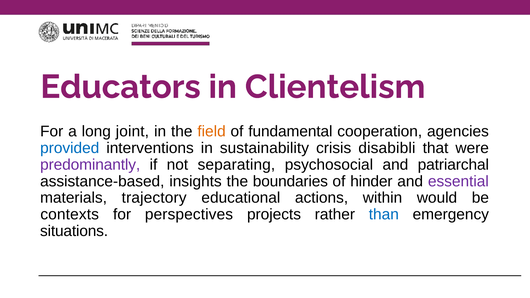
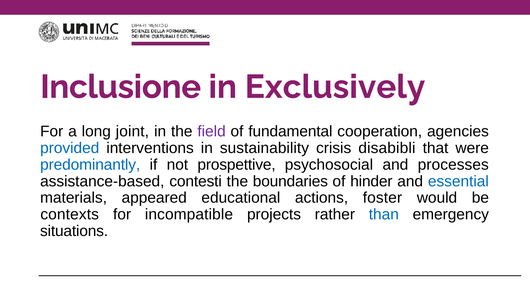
Educators: Educators -> Inclusione
Clientelism: Clientelism -> Exclusively
field colour: orange -> purple
predominantly colour: purple -> blue
separating: separating -> prospettive
patriarchal: patriarchal -> processes
insights: insights -> contesti
essential colour: purple -> blue
trajectory: trajectory -> appeared
within: within -> foster
perspectives: perspectives -> incompatible
